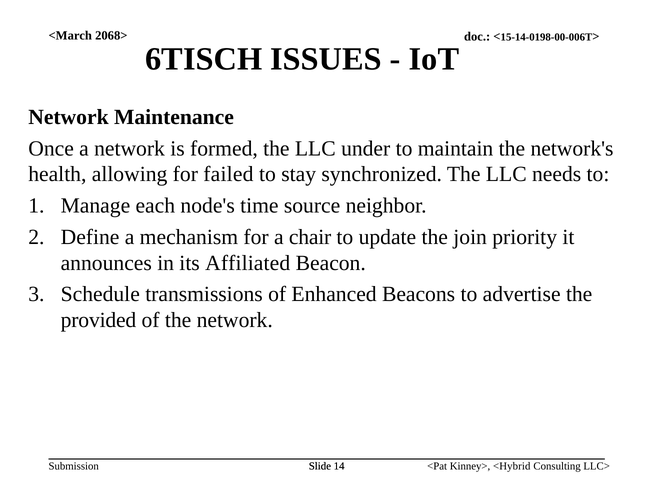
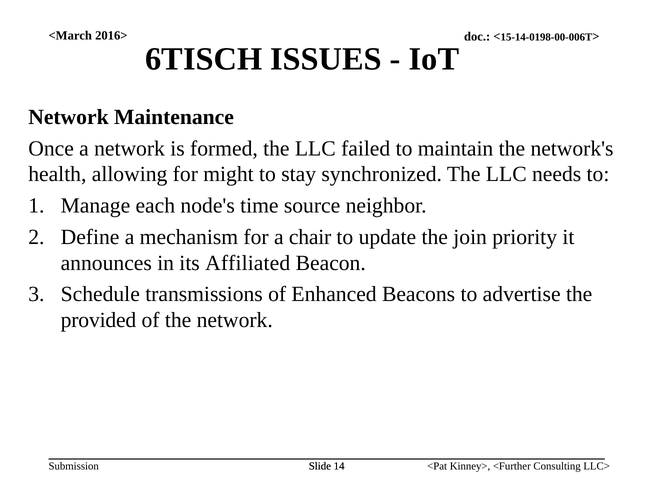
2068>: 2068> -> 2016>
under: under -> failed
failed: failed -> might
<Hybrid: <Hybrid -> <Further
